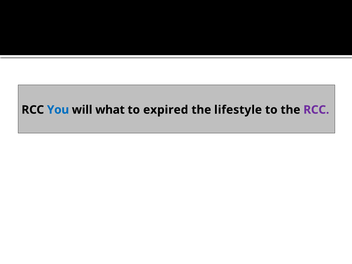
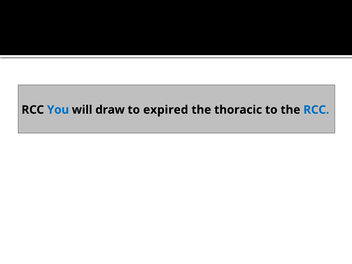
what: what -> draw
lifestyle: lifestyle -> thoracic
RCC at (316, 110) colour: purple -> blue
